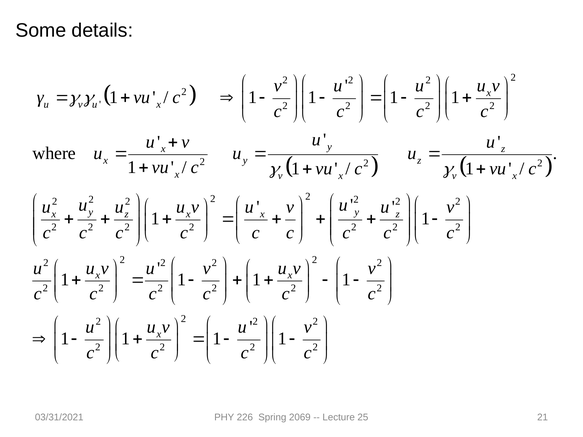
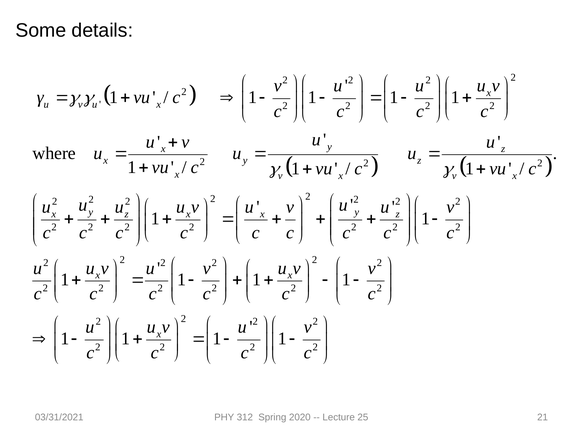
226: 226 -> 312
2069: 2069 -> 2020
